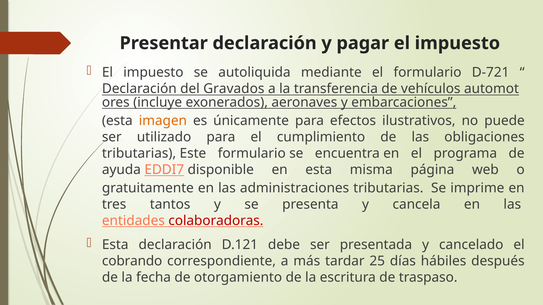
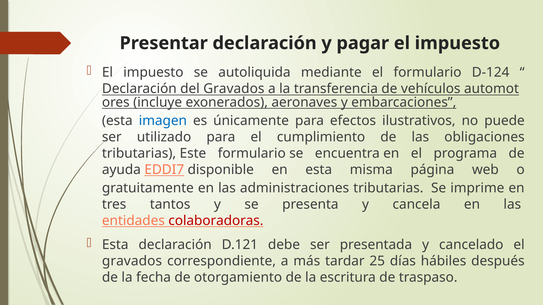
D-721: D-721 -> D-124
imagen colour: orange -> blue
cobrando at (132, 261): cobrando -> gravados
